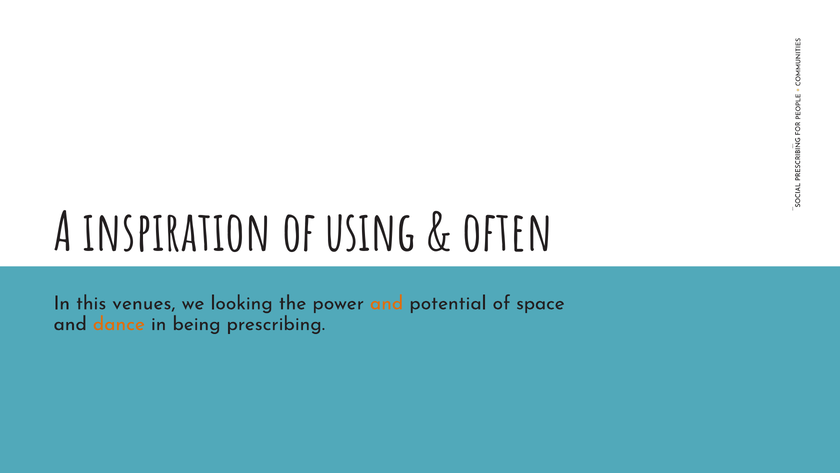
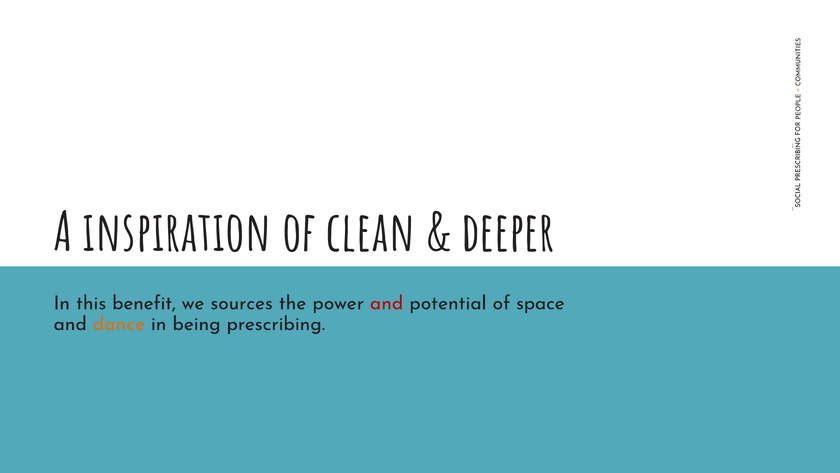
using: using -> clean
often: often -> deeper
venues: venues -> benefit
looking: looking -> sources
and at (387, 303) colour: orange -> red
